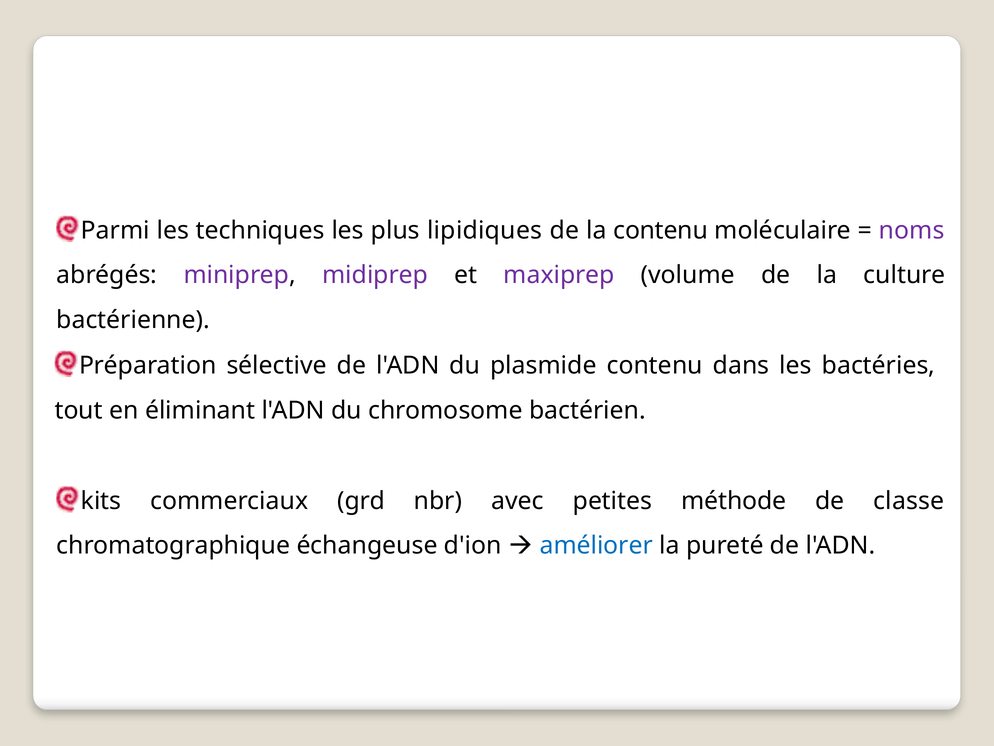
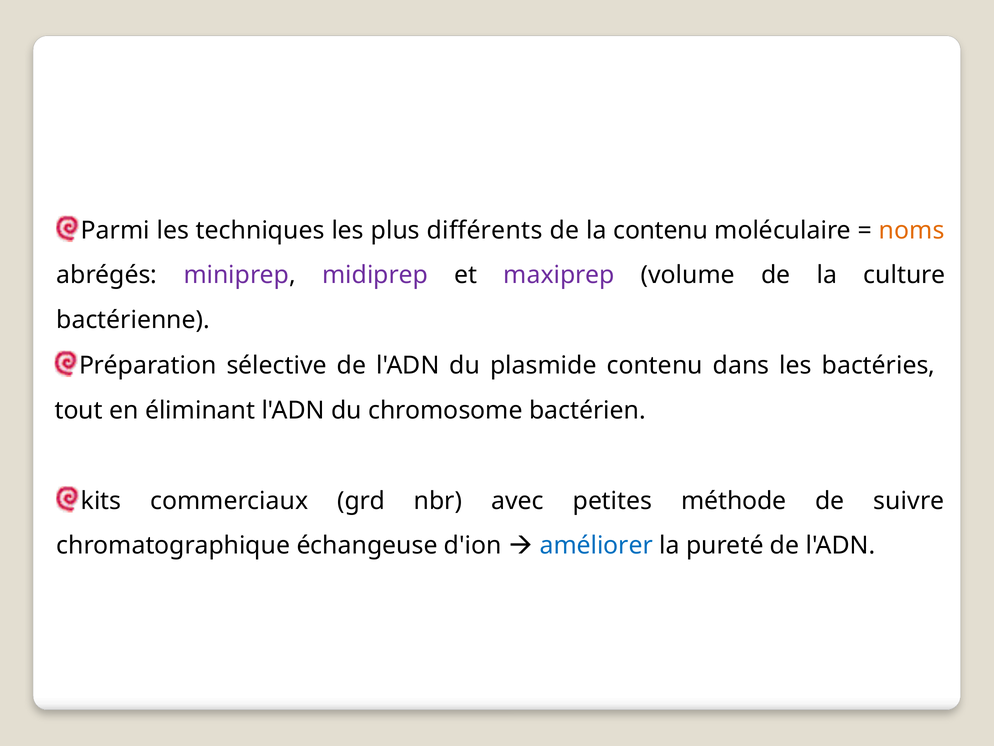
lipidiques: lipidiques -> différents
noms colour: purple -> orange
classe: classe -> suivre
